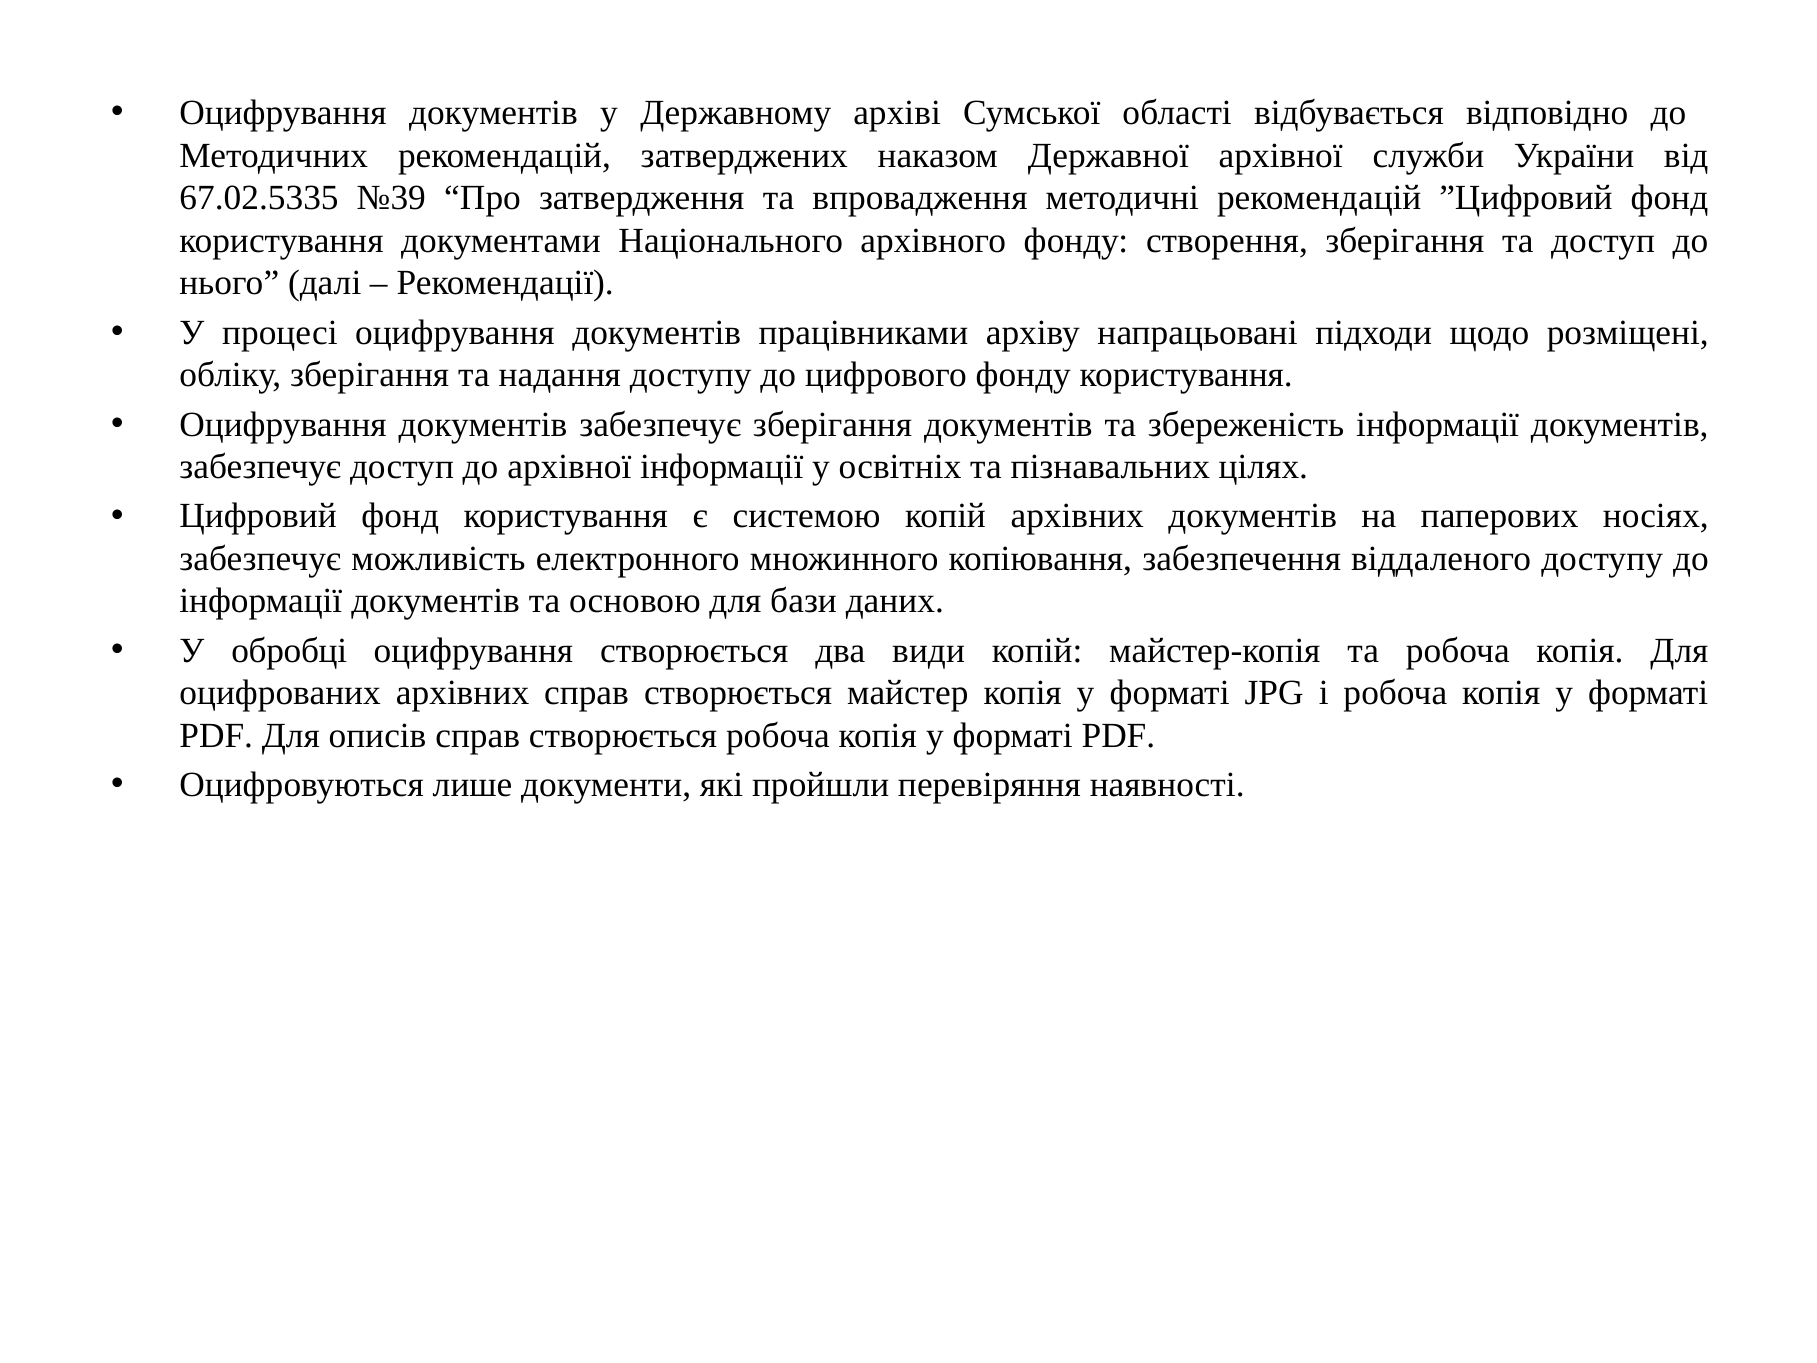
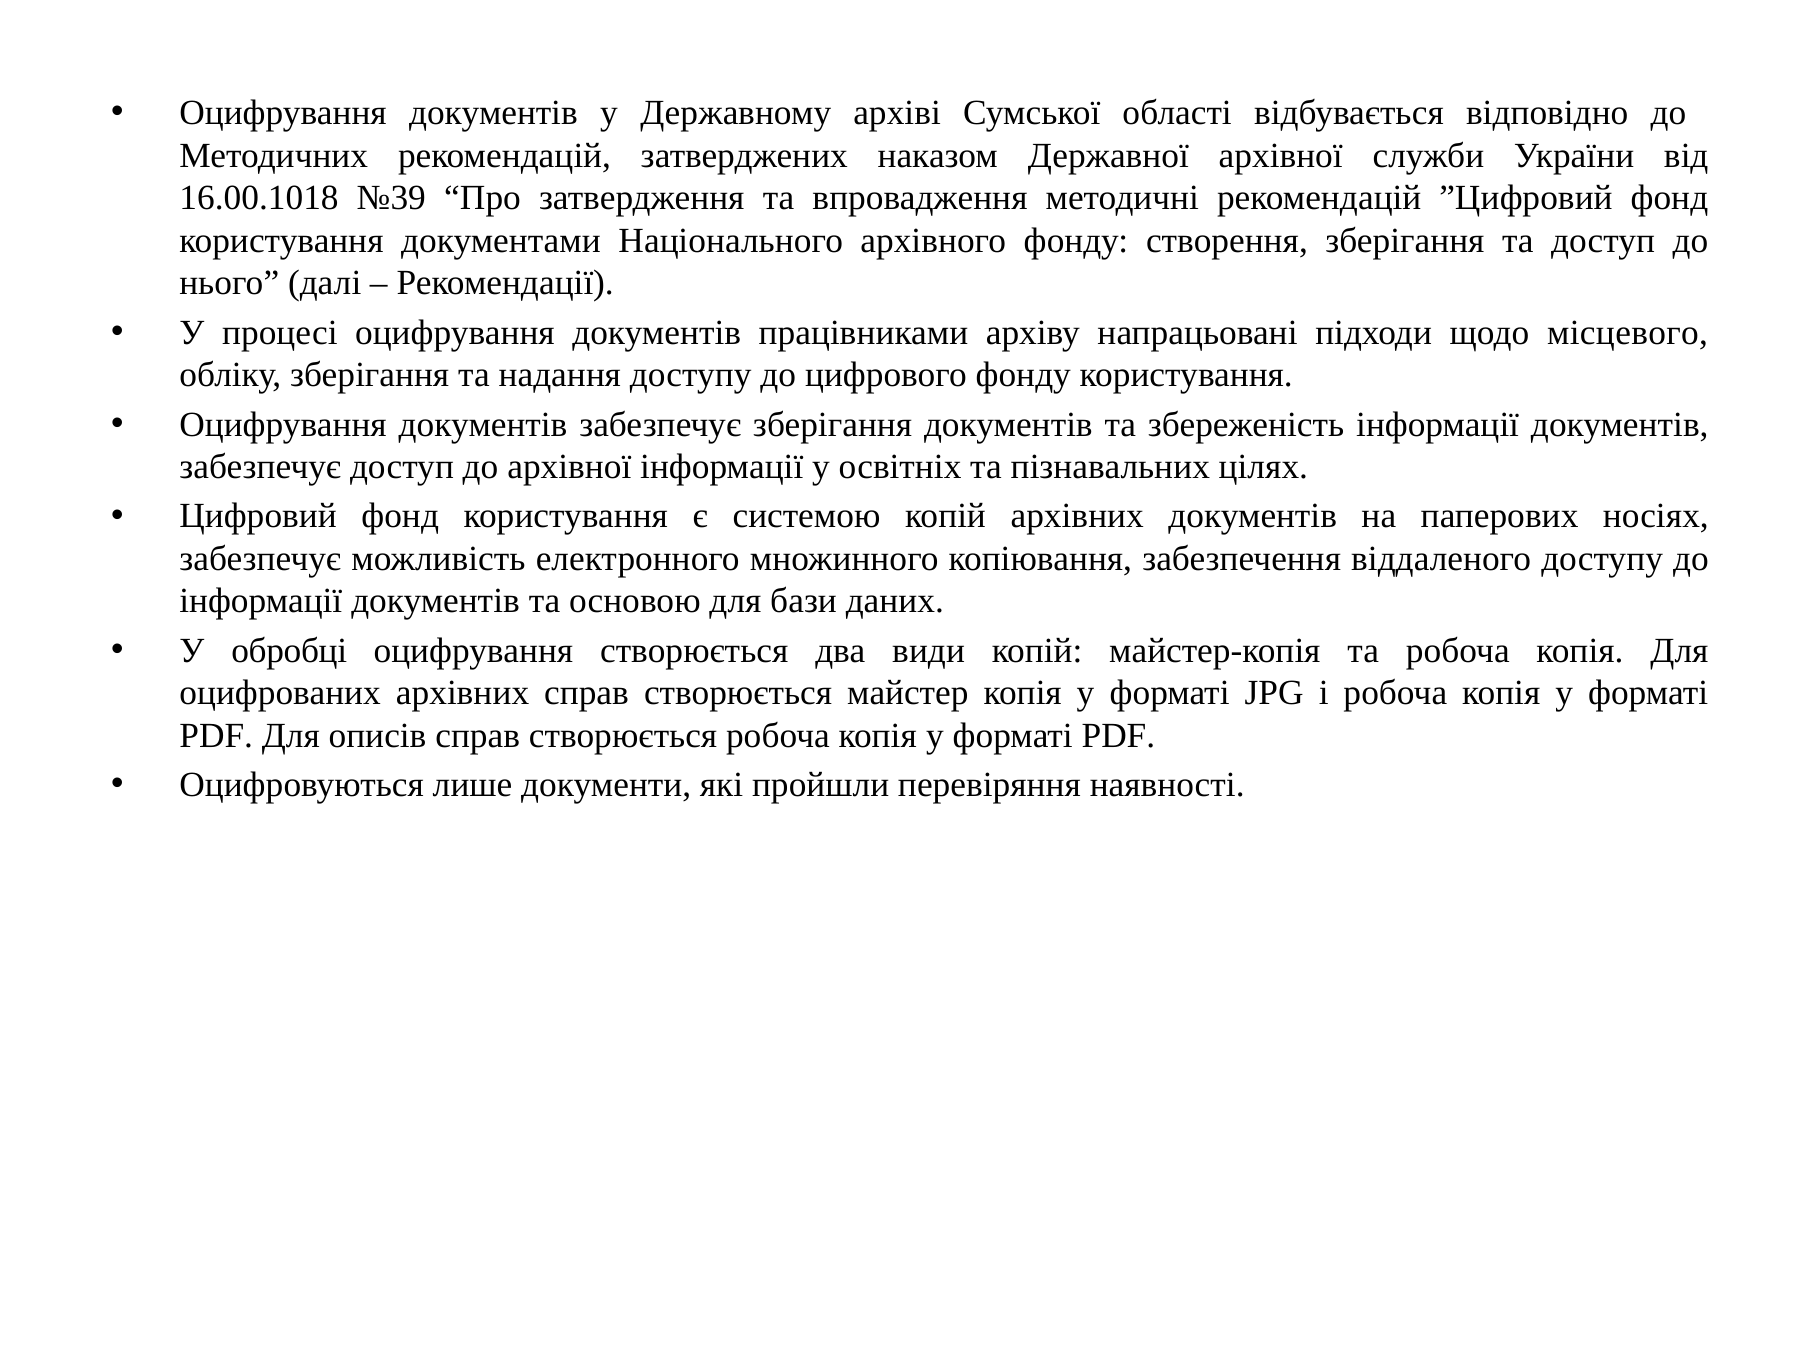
67.02.5335: 67.02.5335 -> 16.00.1018
розміщені: розміщені -> місцевого
